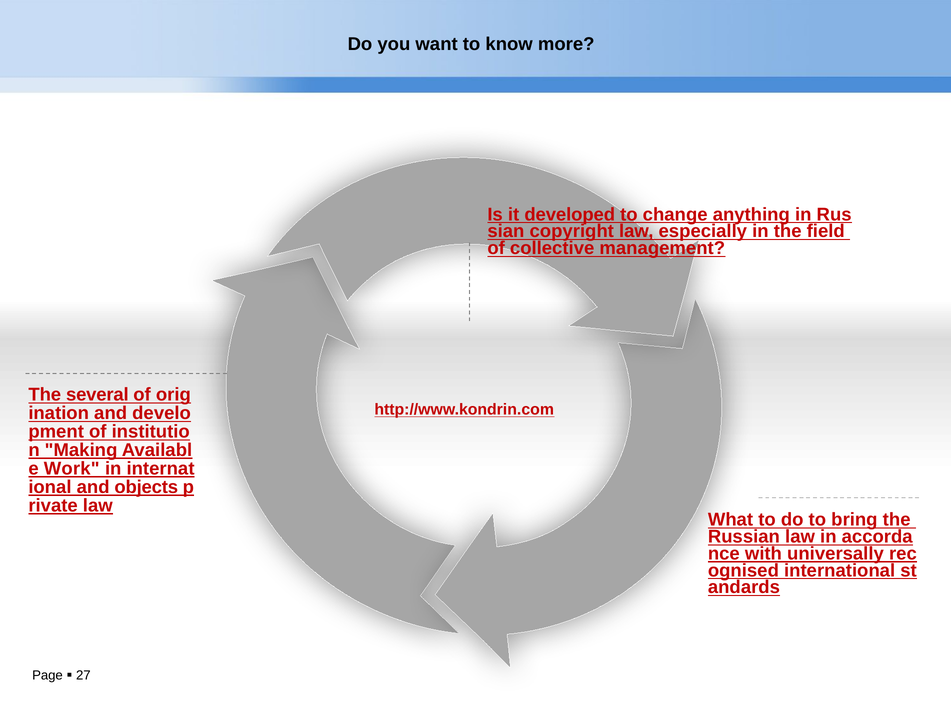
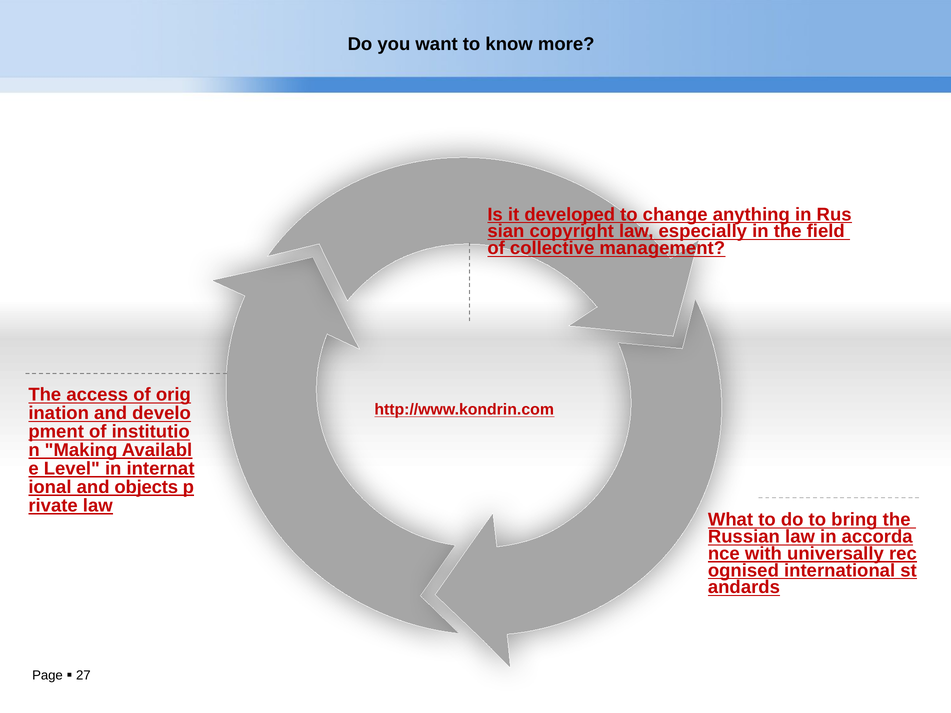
several: several -> access
Work: Work -> Level
